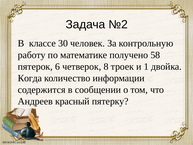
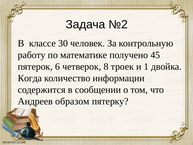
58: 58 -> 45
красный: красный -> образом
